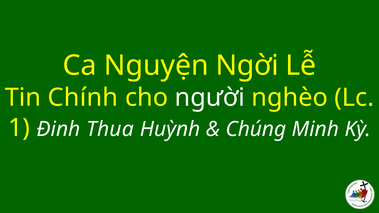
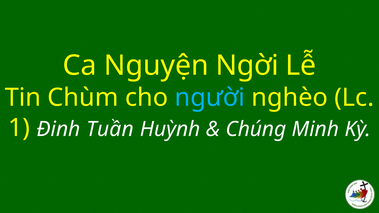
Chính: Chính -> Chùm
người colour: white -> light blue
Thua: Thua -> Tuần
